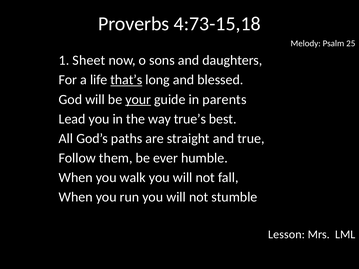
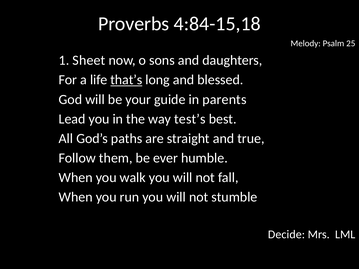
4:73-15,18: 4:73-15,18 -> 4:84-15,18
your underline: present -> none
true’s: true’s -> test’s
Lesson: Lesson -> Decide
